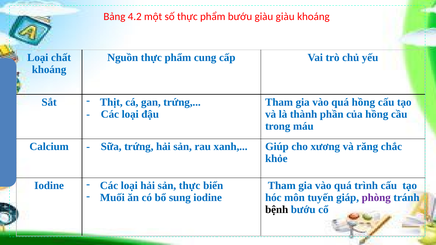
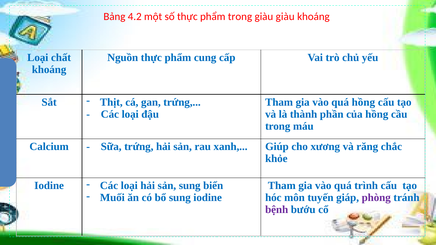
phẩm bướu: bướu -> trong
sản thực: thực -> sung
bệnh colour: black -> purple
